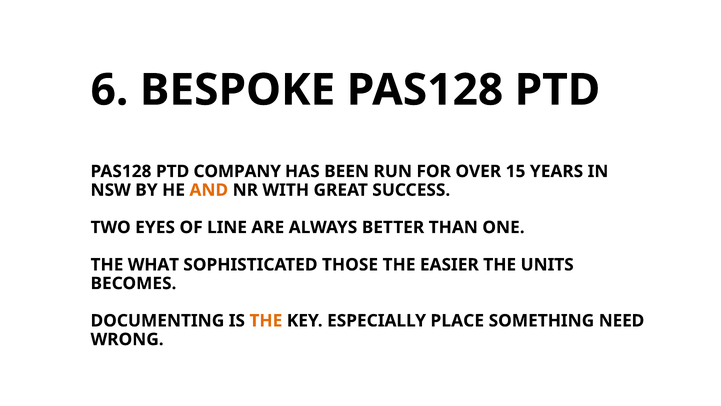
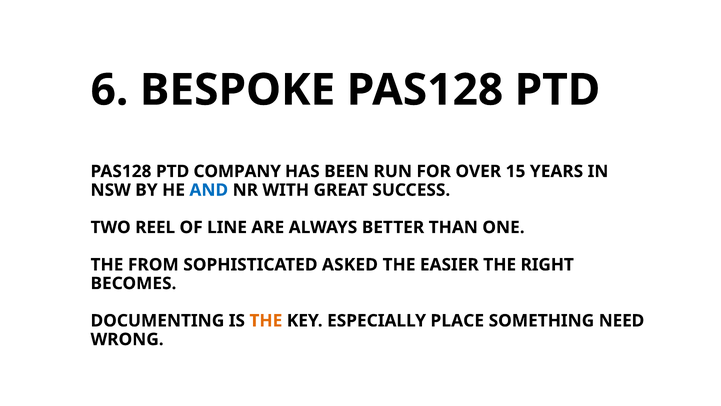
AND colour: orange -> blue
EYES: EYES -> REEL
WHAT: WHAT -> FROM
THOSE: THOSE -> ASKED
UNITS: UNITS -> RIGHT
